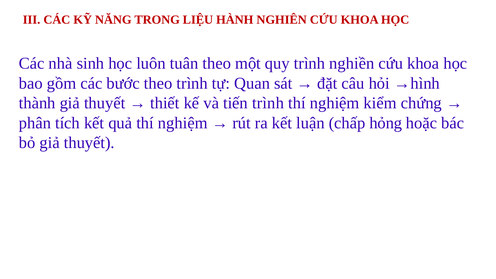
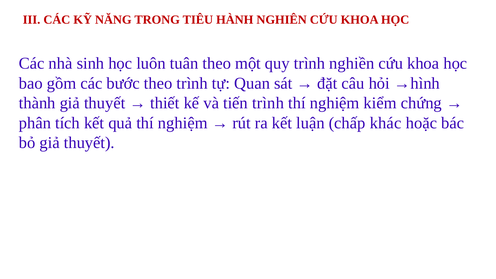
LIỆU: LIỆU -> TIÊU
hỏng: hỏng -> khác
